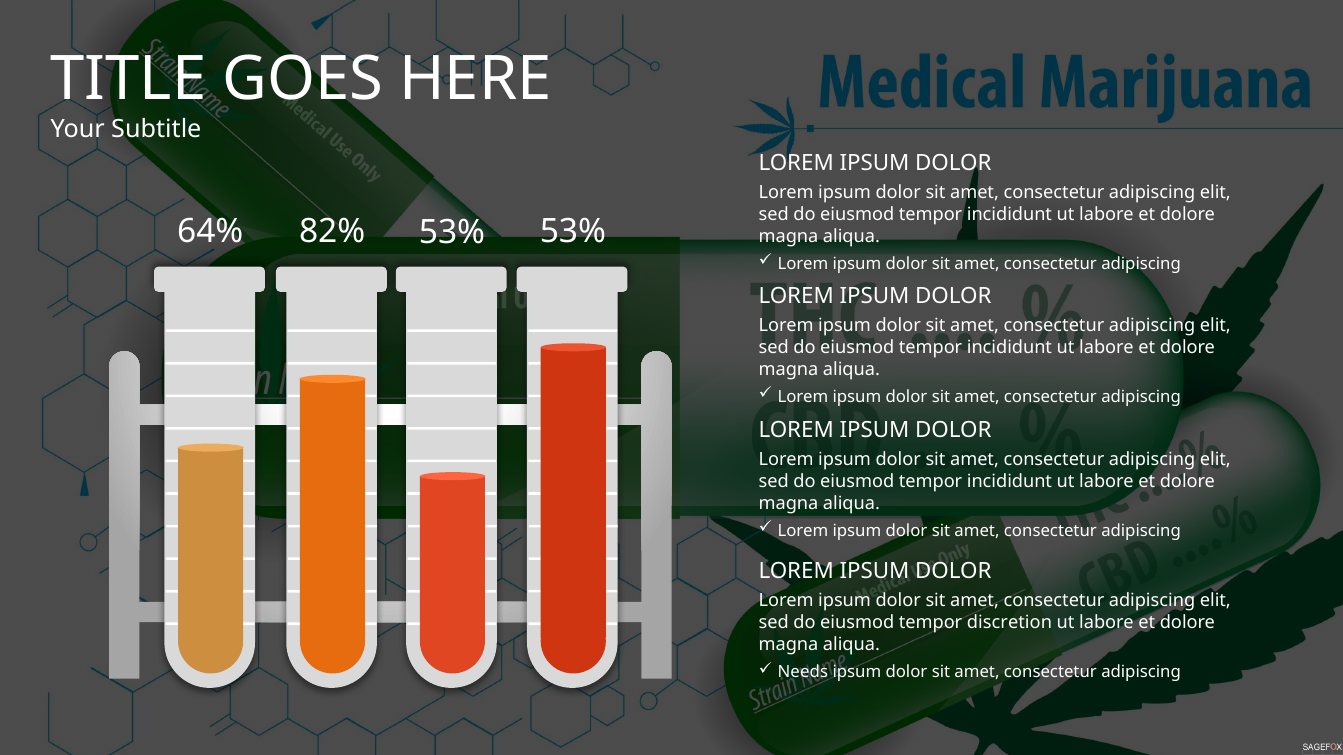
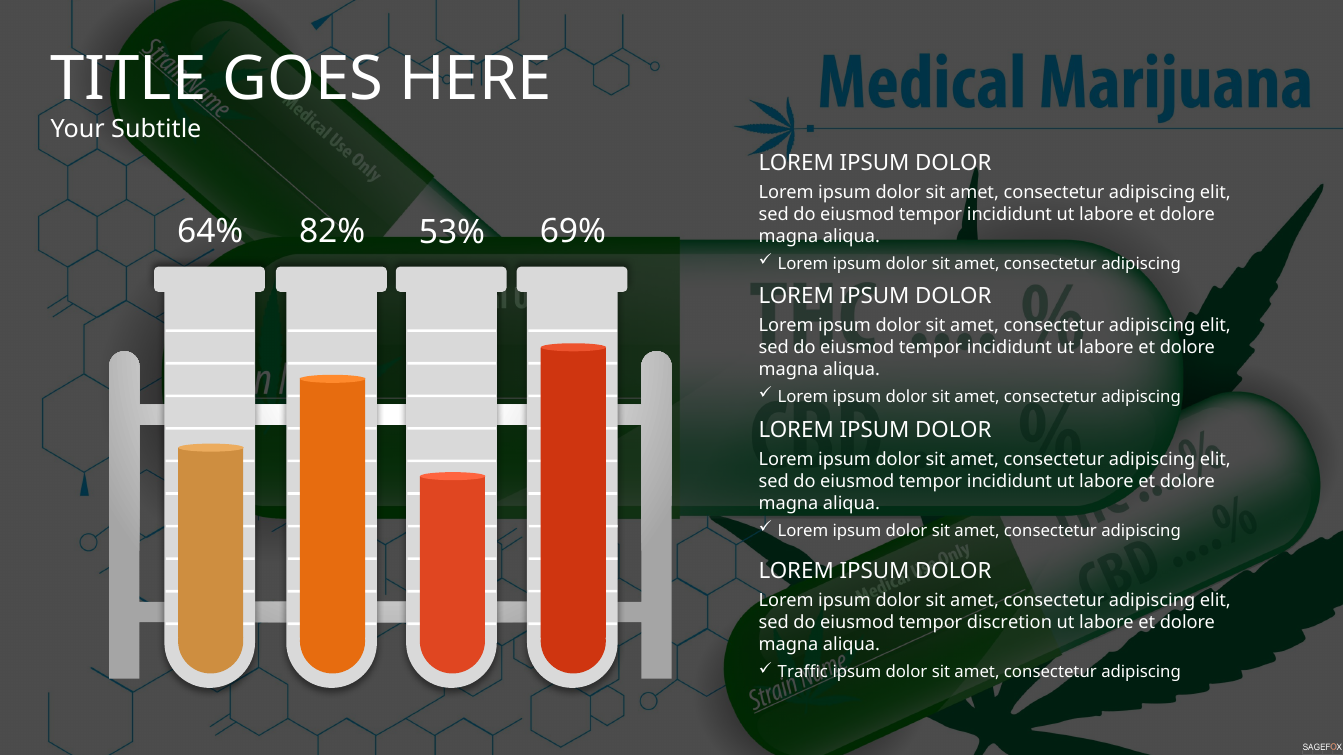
53% 53%: 53% -> 69%
Needs: Needs -> Traffic
